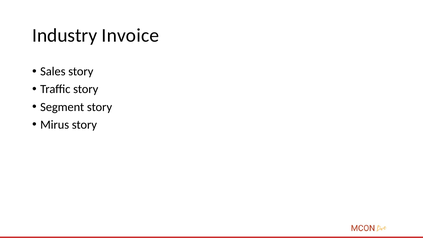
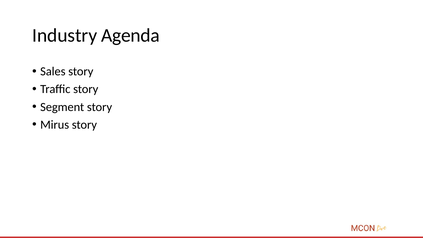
Invoice: Invoice -> Agenda
